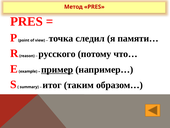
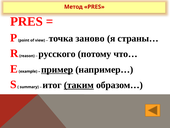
следил: следил -> заново
памяти…: памяти… -> страны…
таким underline: none -> present
